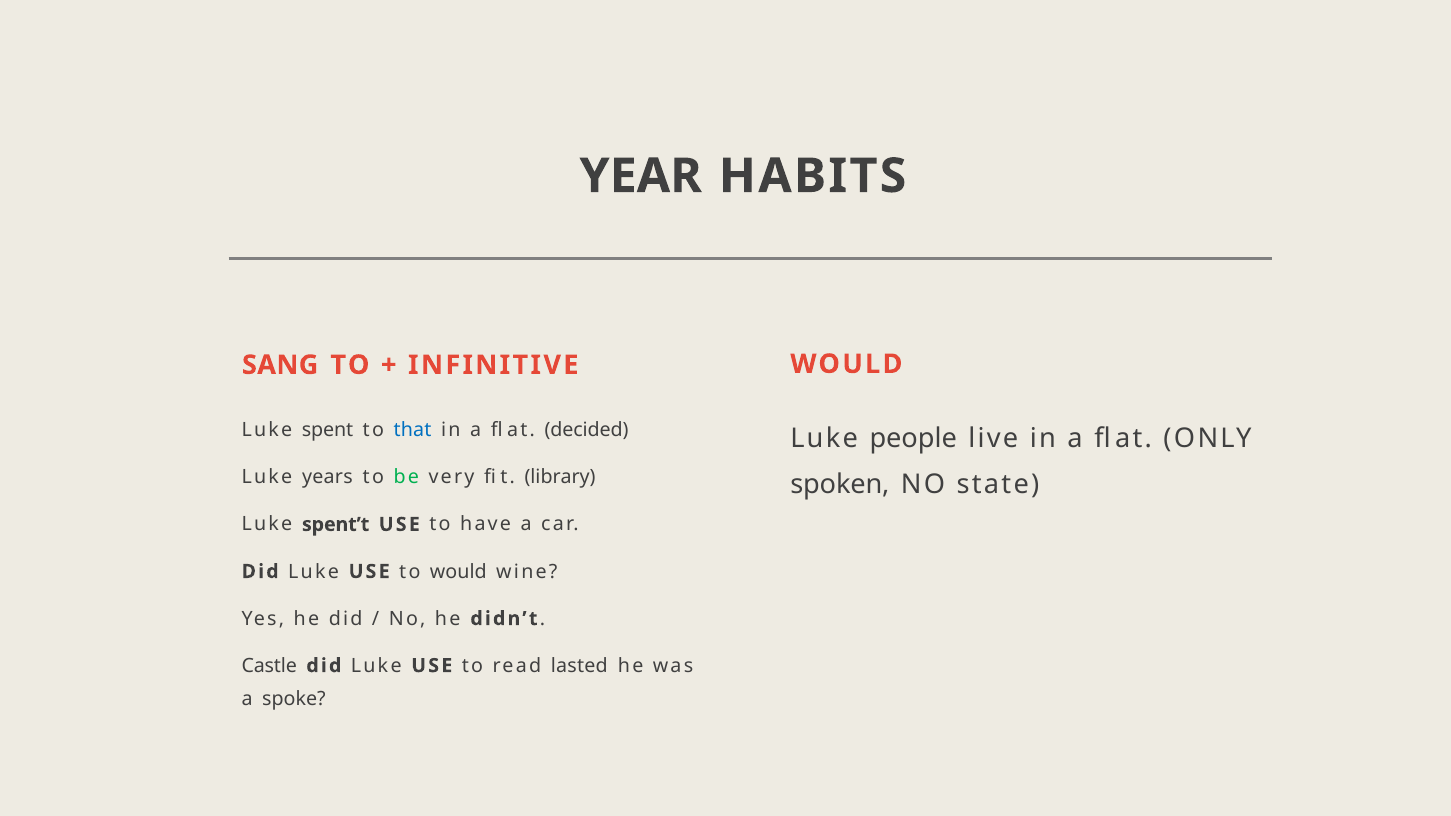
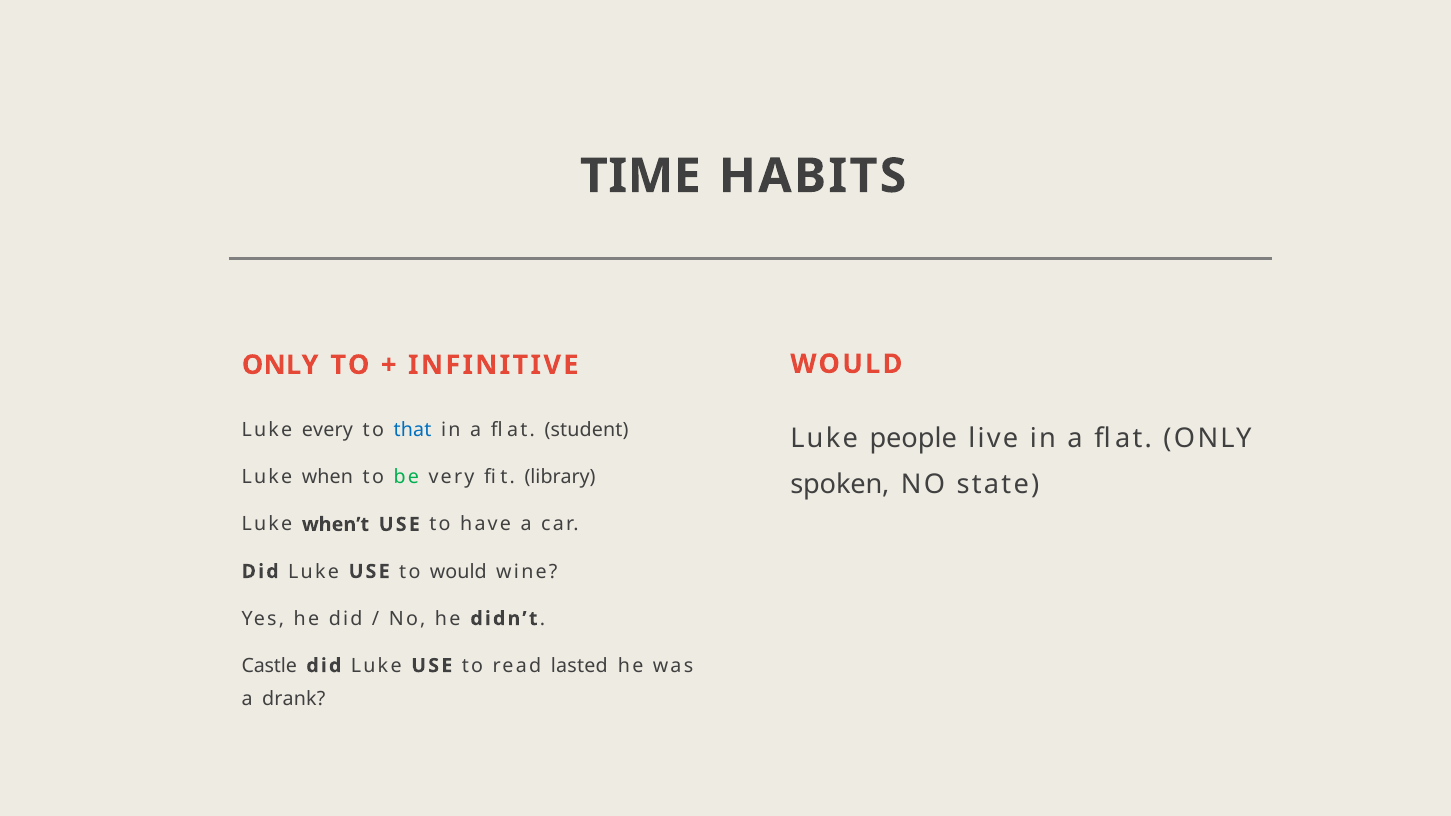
YEAR: YEAR -> TIME
SANG at (280, 365): SANG -> ONLY
spent: spent -> every
decided: decided -> student
years: years -> when
spent’t: spent’t -> when’t
spoke: spoke -> drank
